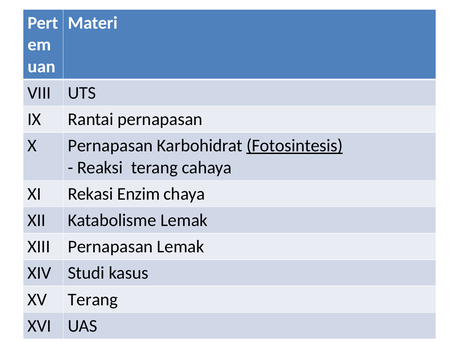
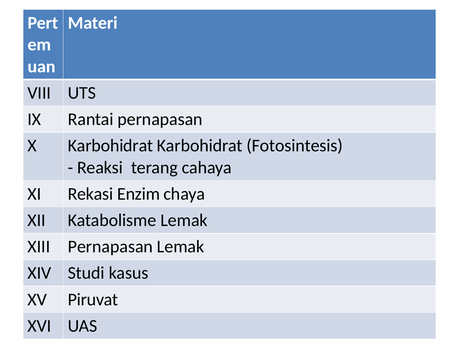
X Pernapasan: Pernapasan -> Karbohidrat
Fotosintesis underline: present -> none
XV Terang: Terang -> Piruvat
